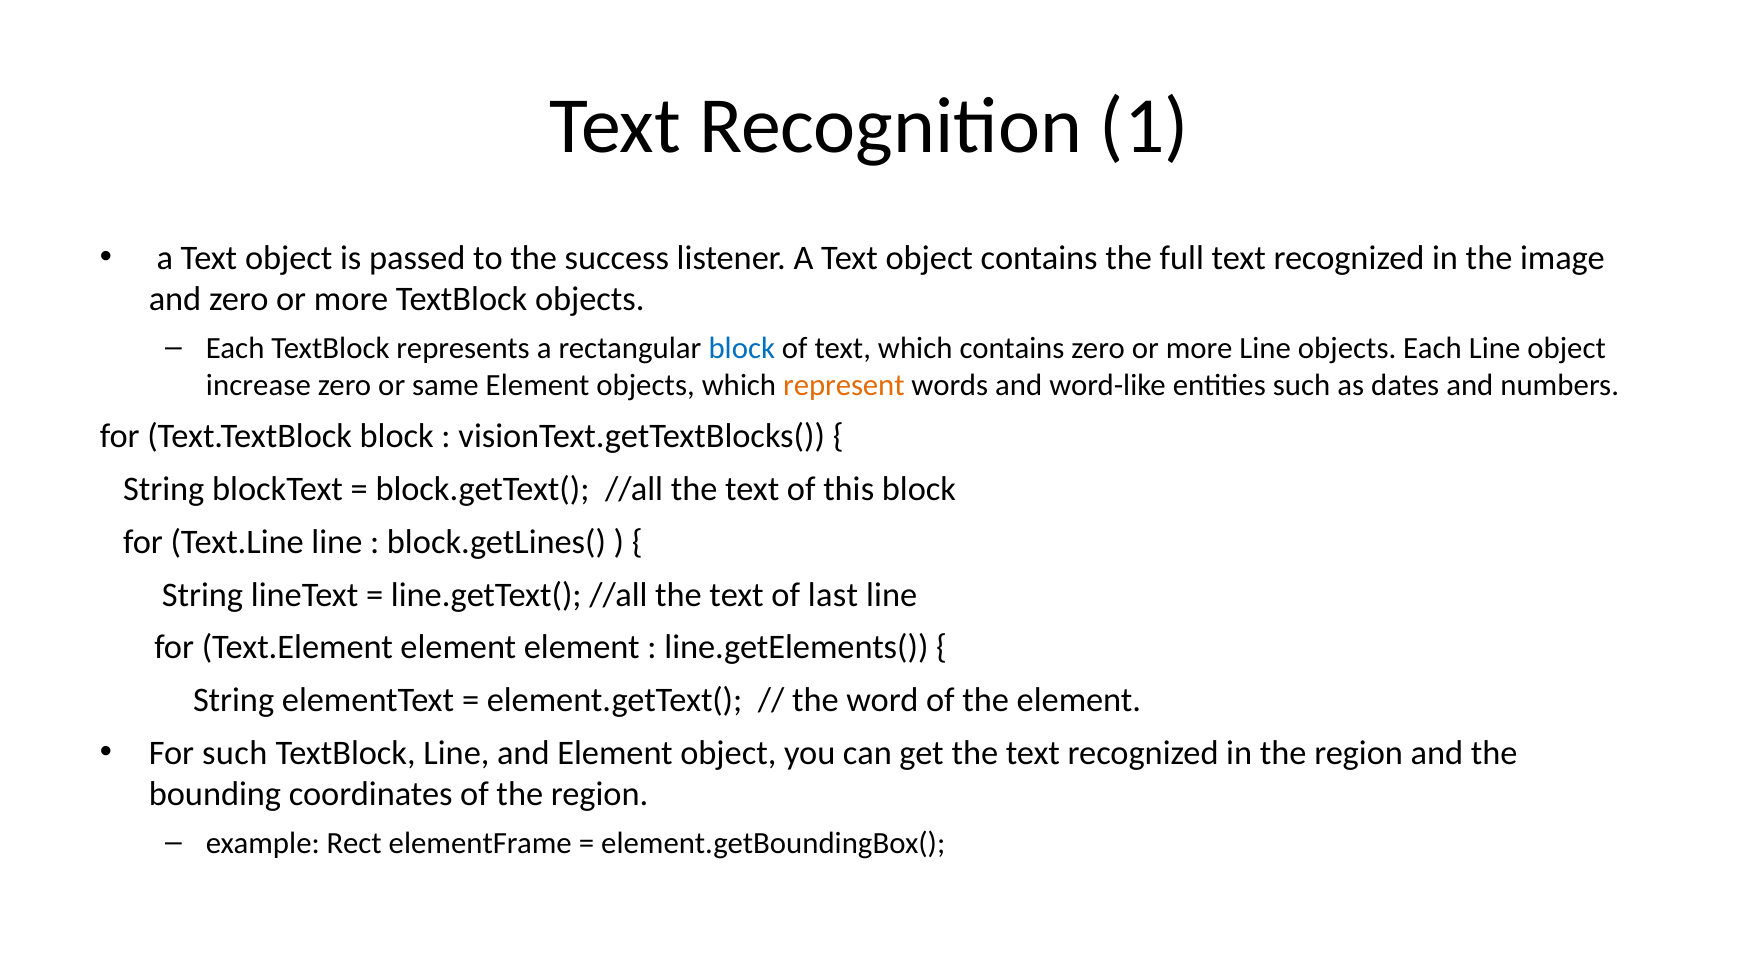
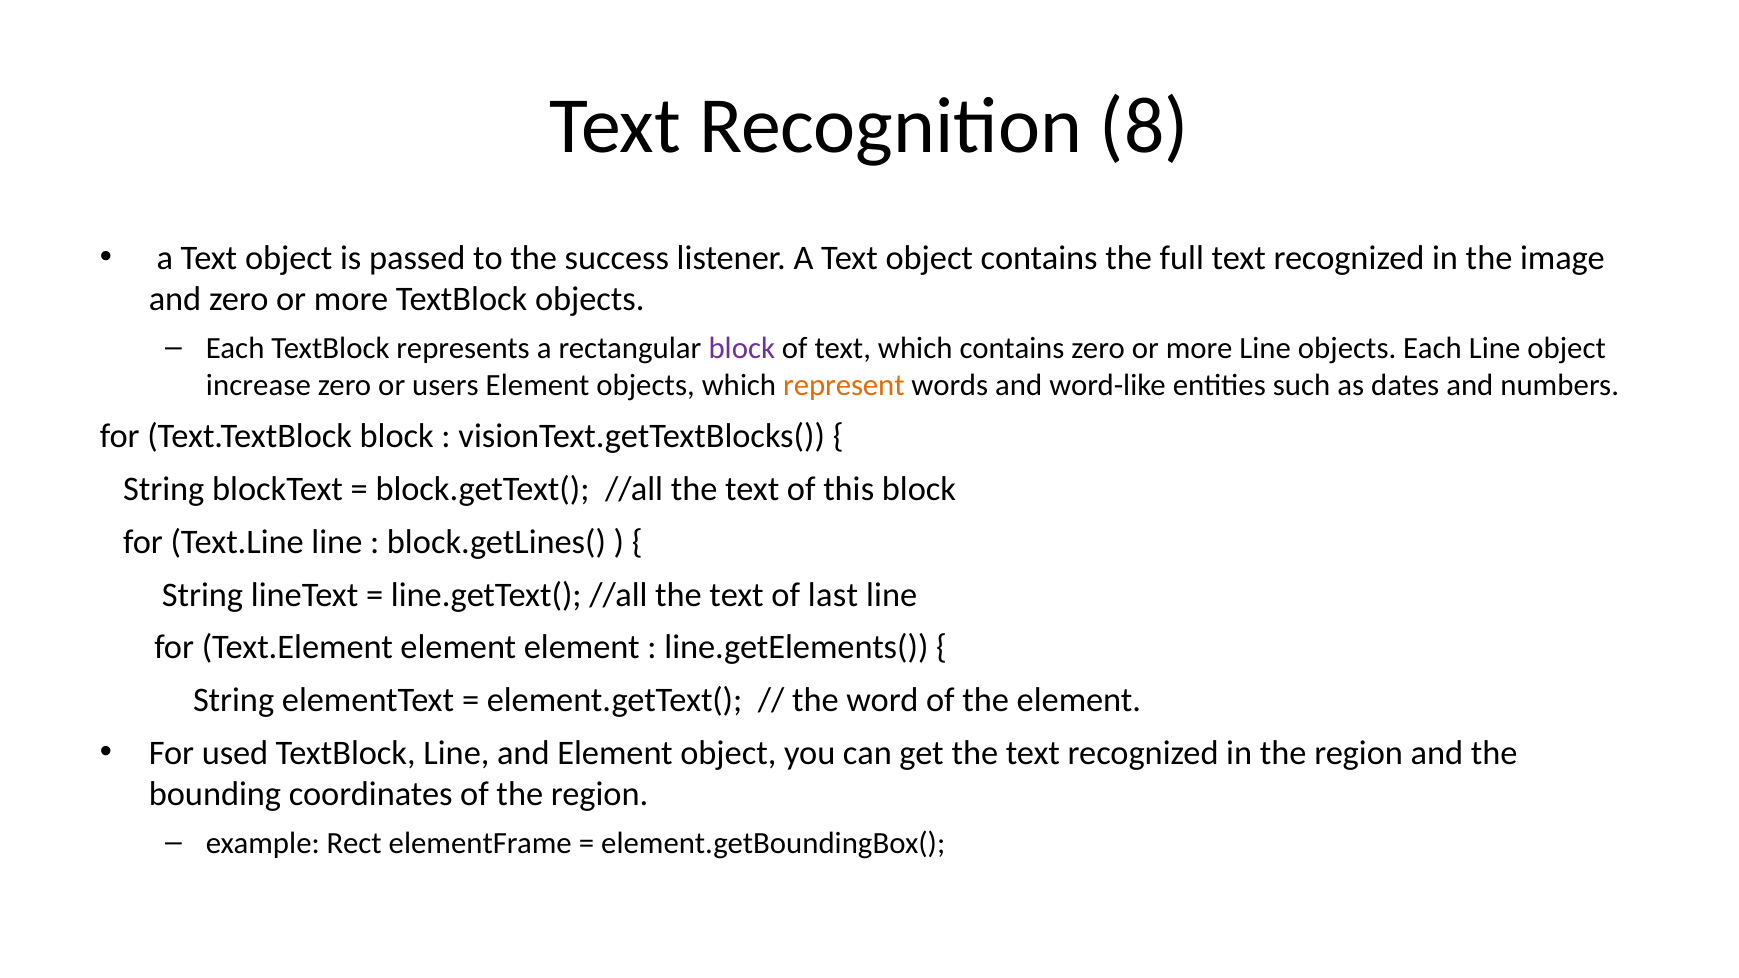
1: 1 -> 8
block at (742, 348) colour: blue -> purple
same: same -> users
For such: such -> used
